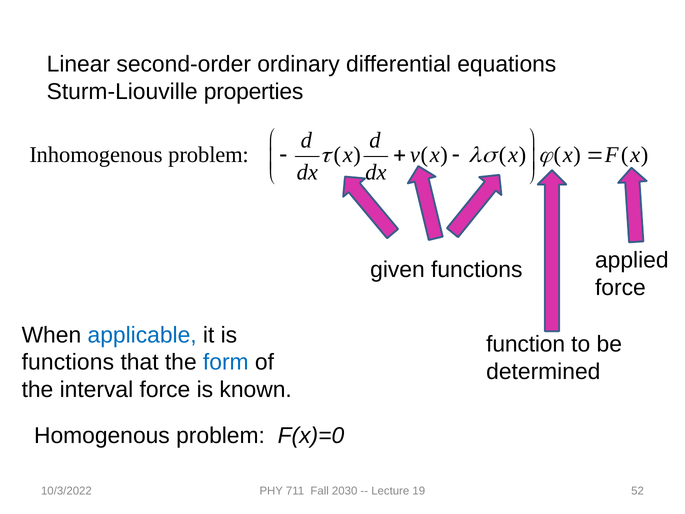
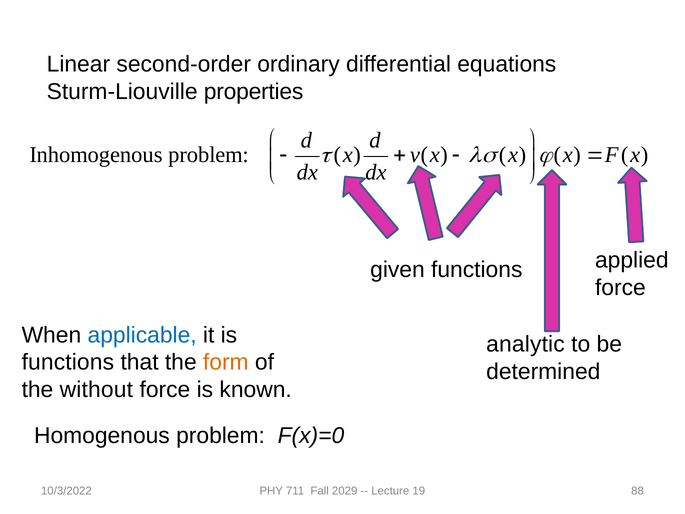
function: function -> analytic
form colour: blue -> orange
interval: interval -> without
2030: 2030 -> 2029
52: 52 -> 88
